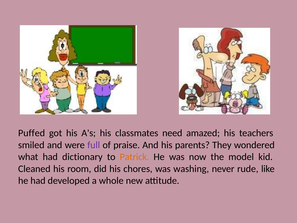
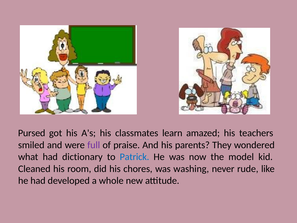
Puffed: Puffed -> Pursed
need: need -> learn
Patrick colour: orange -> blue
